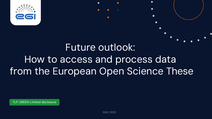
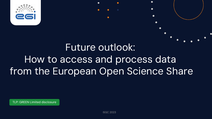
These: These -> Share
